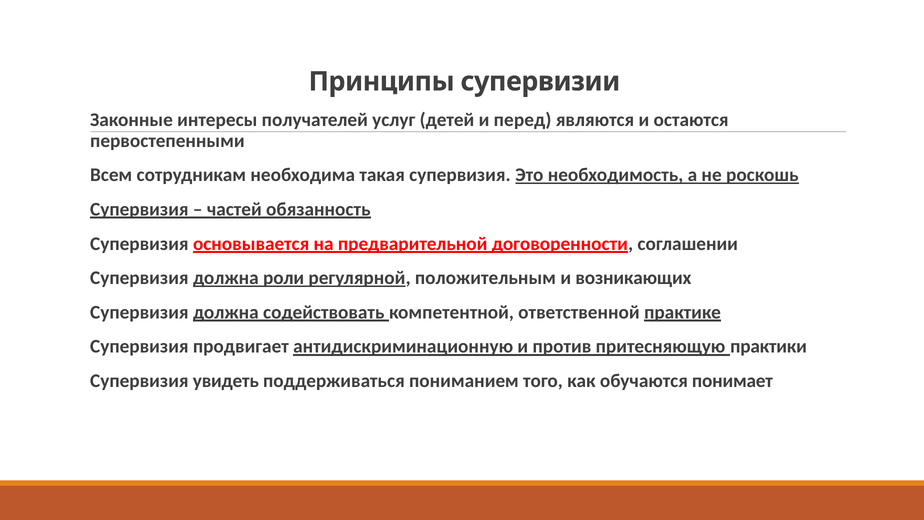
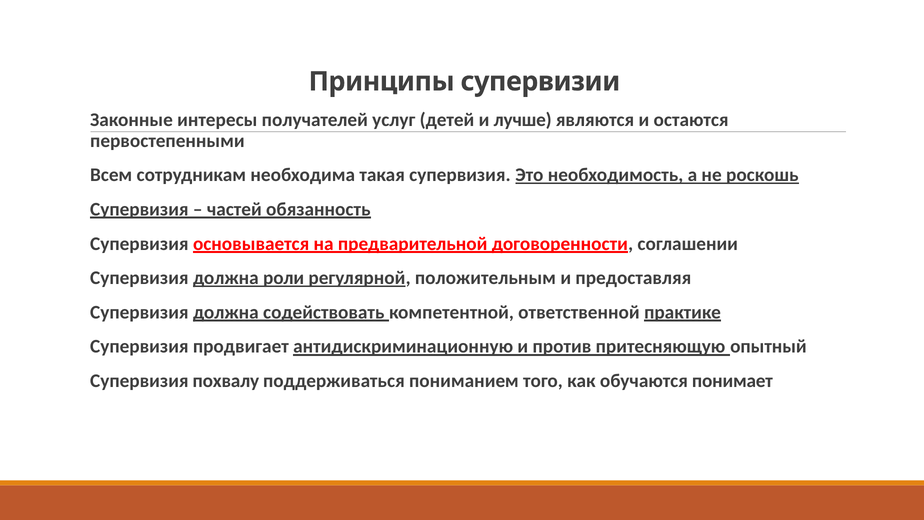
перед: перед -> лучше
возникающих: возникающих -> предоставляя
практики: практики -> опытный
увидеть: увидеть -> похвалу
